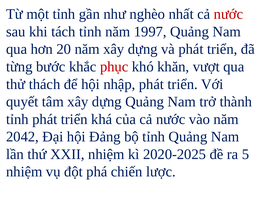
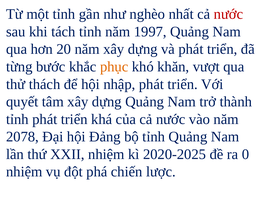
phục colour: red -> orange
2042: 2042 -> 2078
5: 5 -> 0
